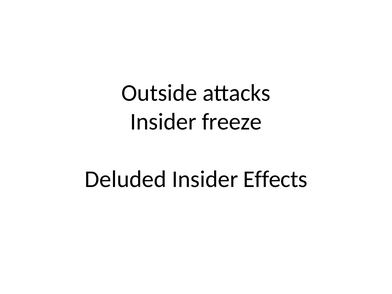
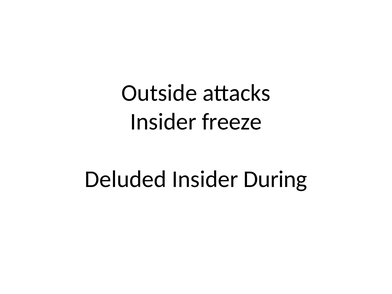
Effects: Effects -> During
